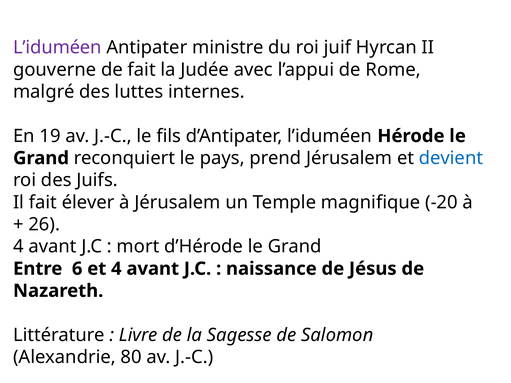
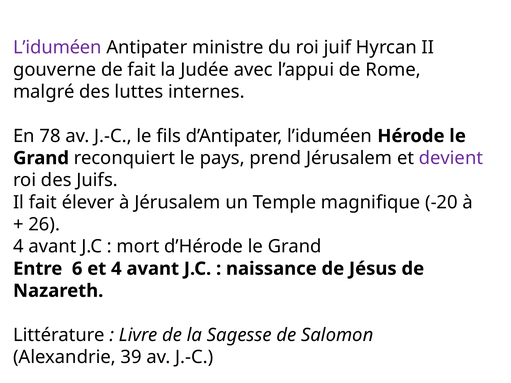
19: 19 -> 78
devient colour: blue -> purple
80: 80 -> 39
